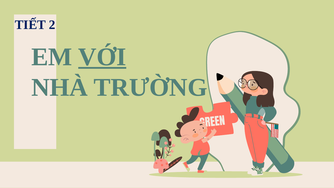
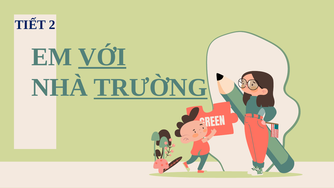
TRƯỜNG underline: none -> present
